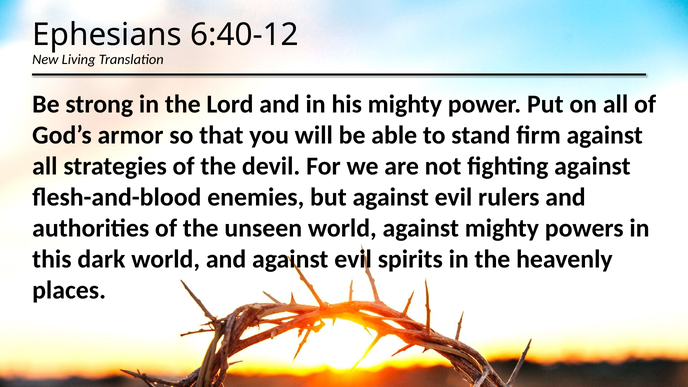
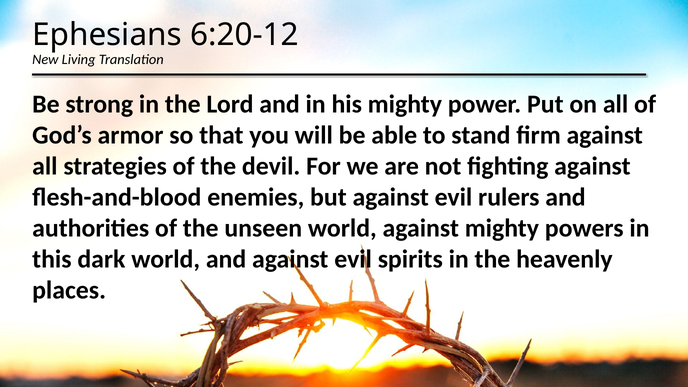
6:40-12: 6:40-12 -> 6:20-12
